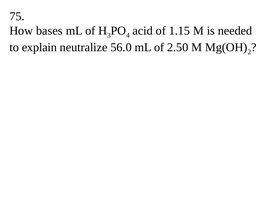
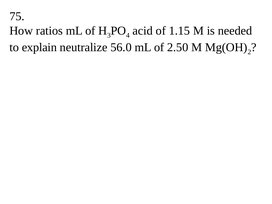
bases: bases -> ratios
